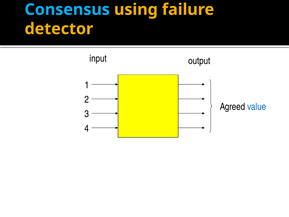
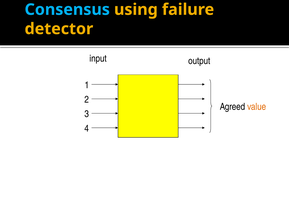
value colour: blue -> orange
